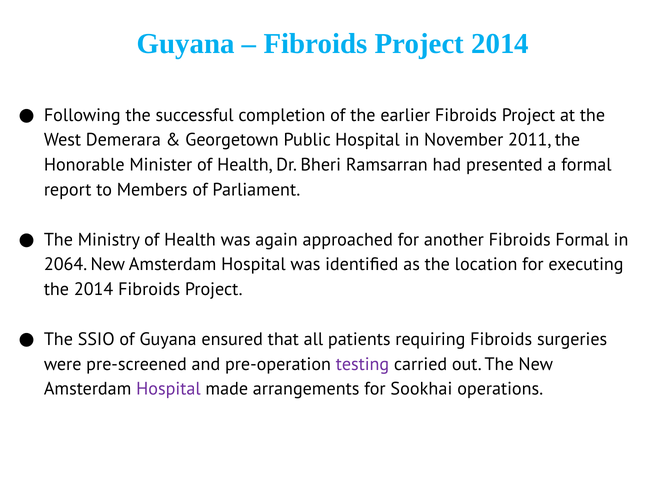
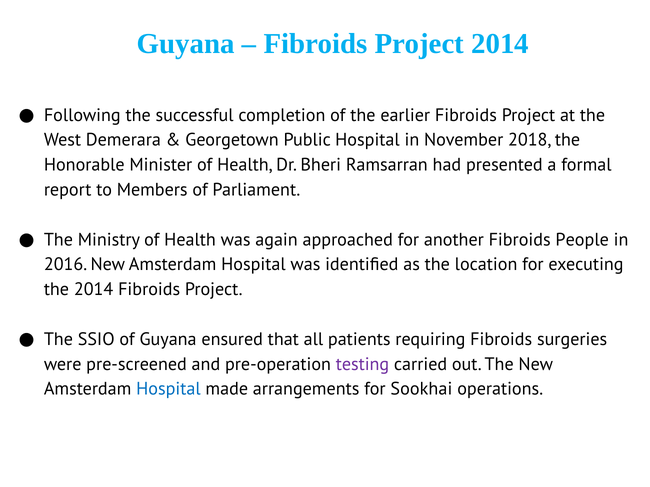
2011: 2011 -> 2018
Fibroids Formal: Formal -> People
2064: 2064 -> 2016
Hospital at (168, 389) colour: purple -> blue
